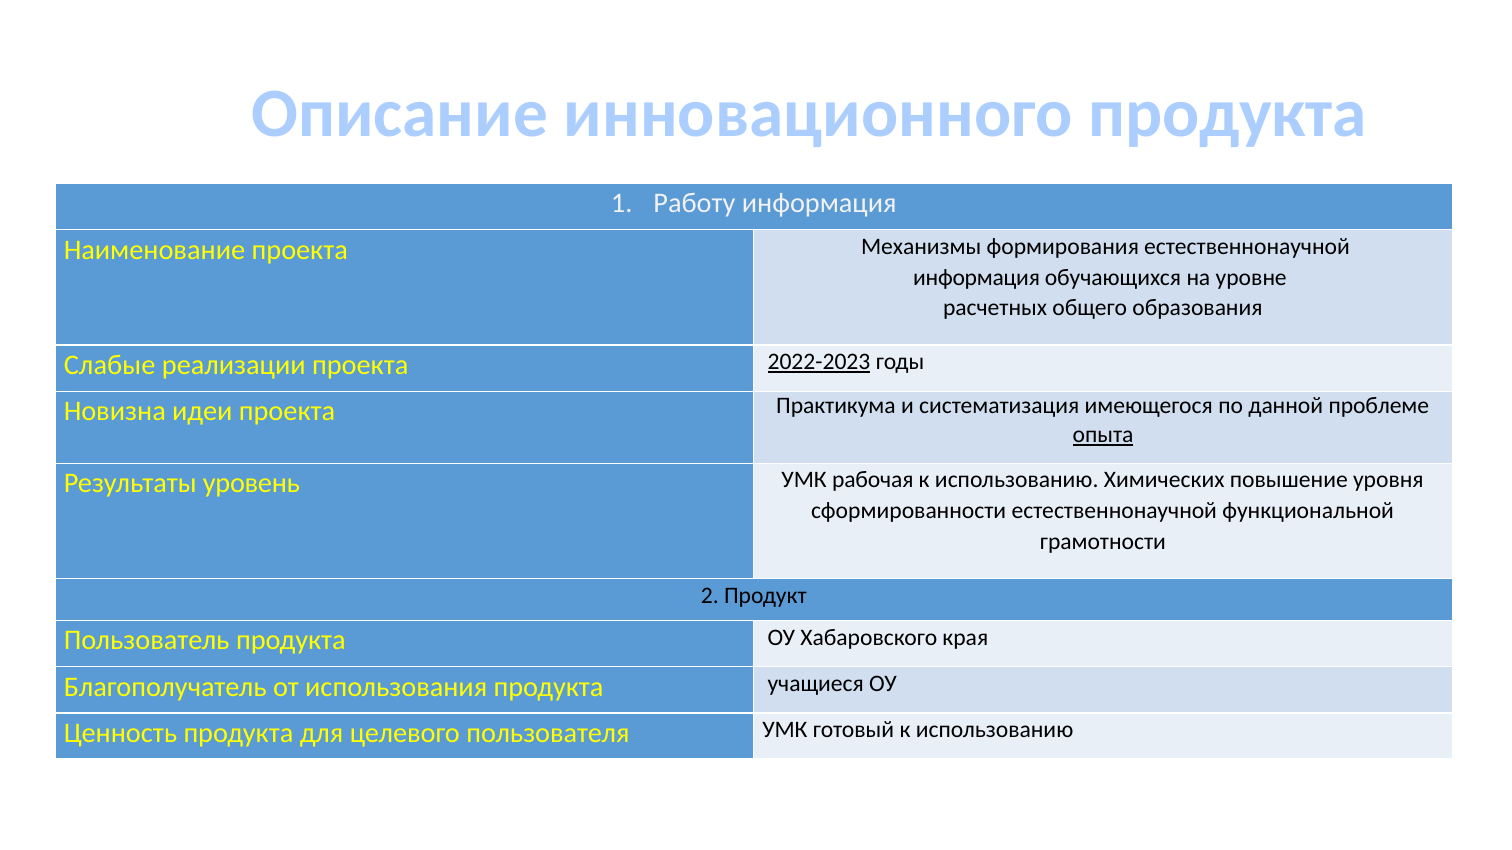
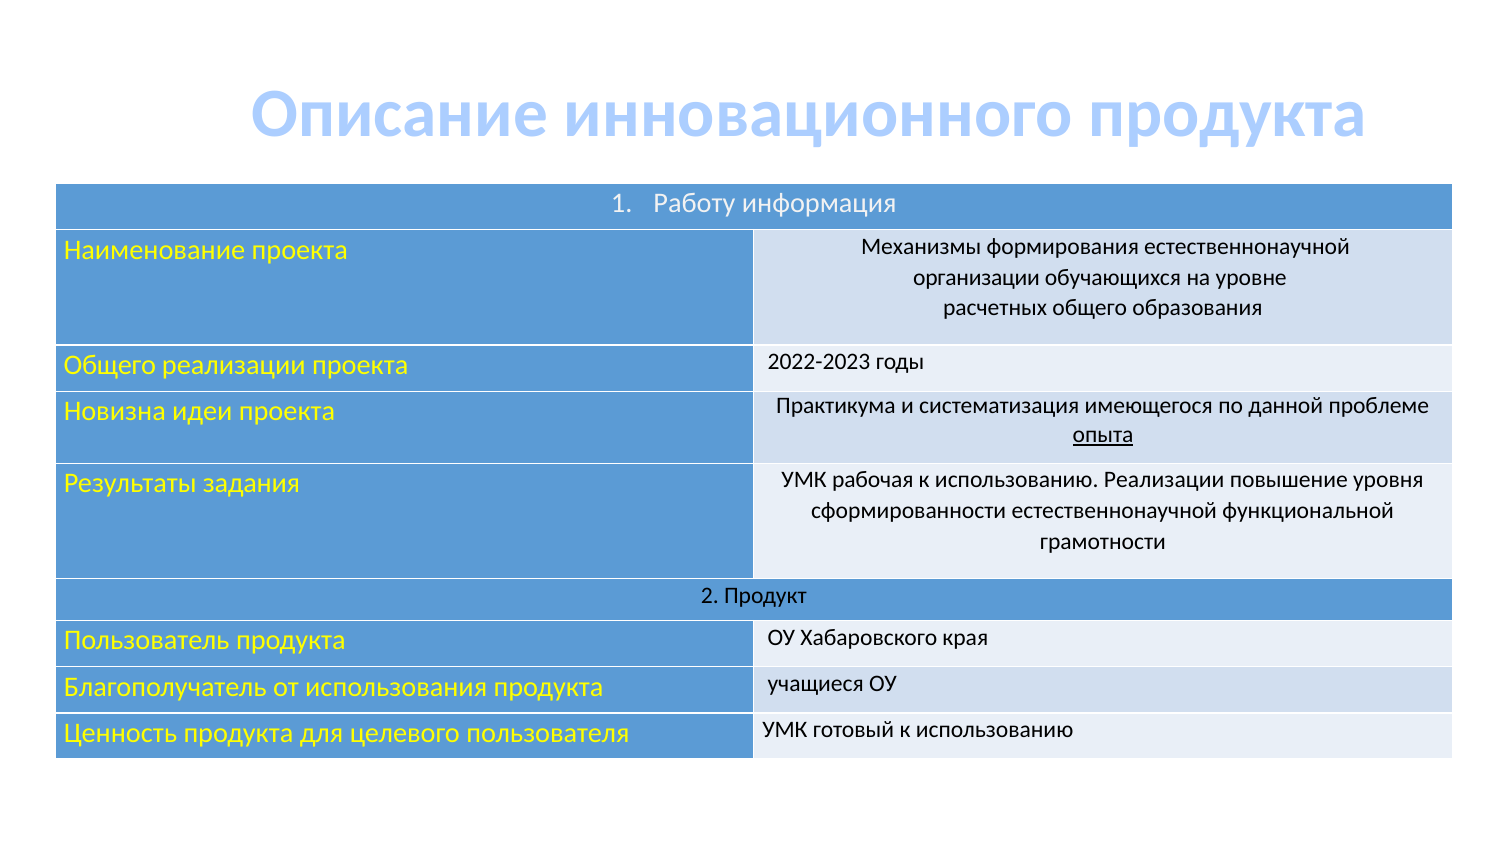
информация at (977, 277): информация -> организации
Слабые at (110, 365): Слабые -> Общего
2022-2023 underline: present -> none
уровень: уровень -> задания
использованию Химических: Химических -> Реализации
